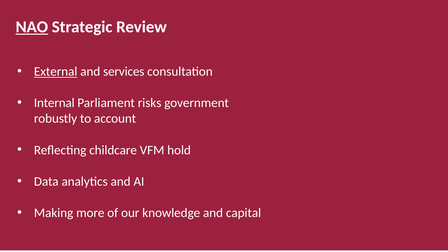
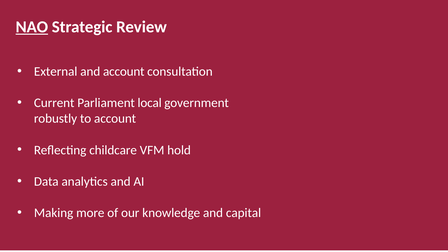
External underline: present -> none
and services: services -> account
Internal: Internal -> Current
risks: risks -> local
